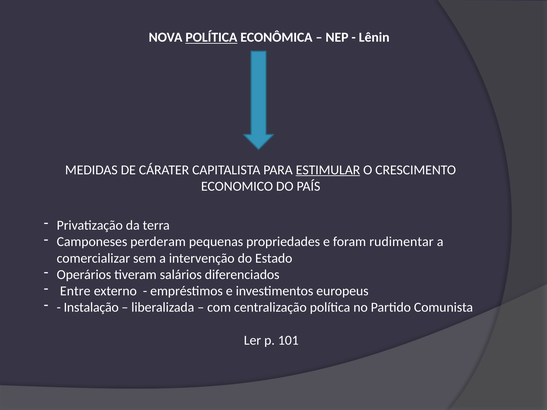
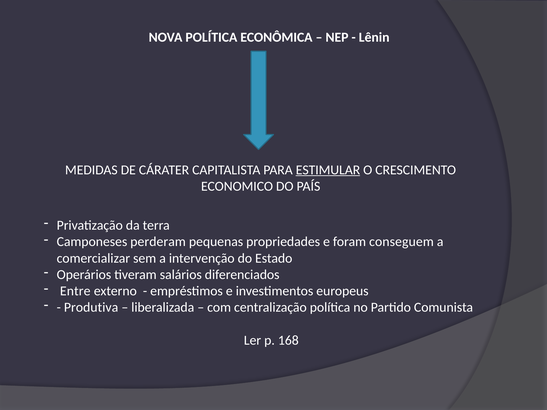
POLÍTICA at (211, 37) underline: present -> none
rudimentar: rudimentar -> conseguem
Instalação: Instalação -> Produtiva
101: 101 -> 168
